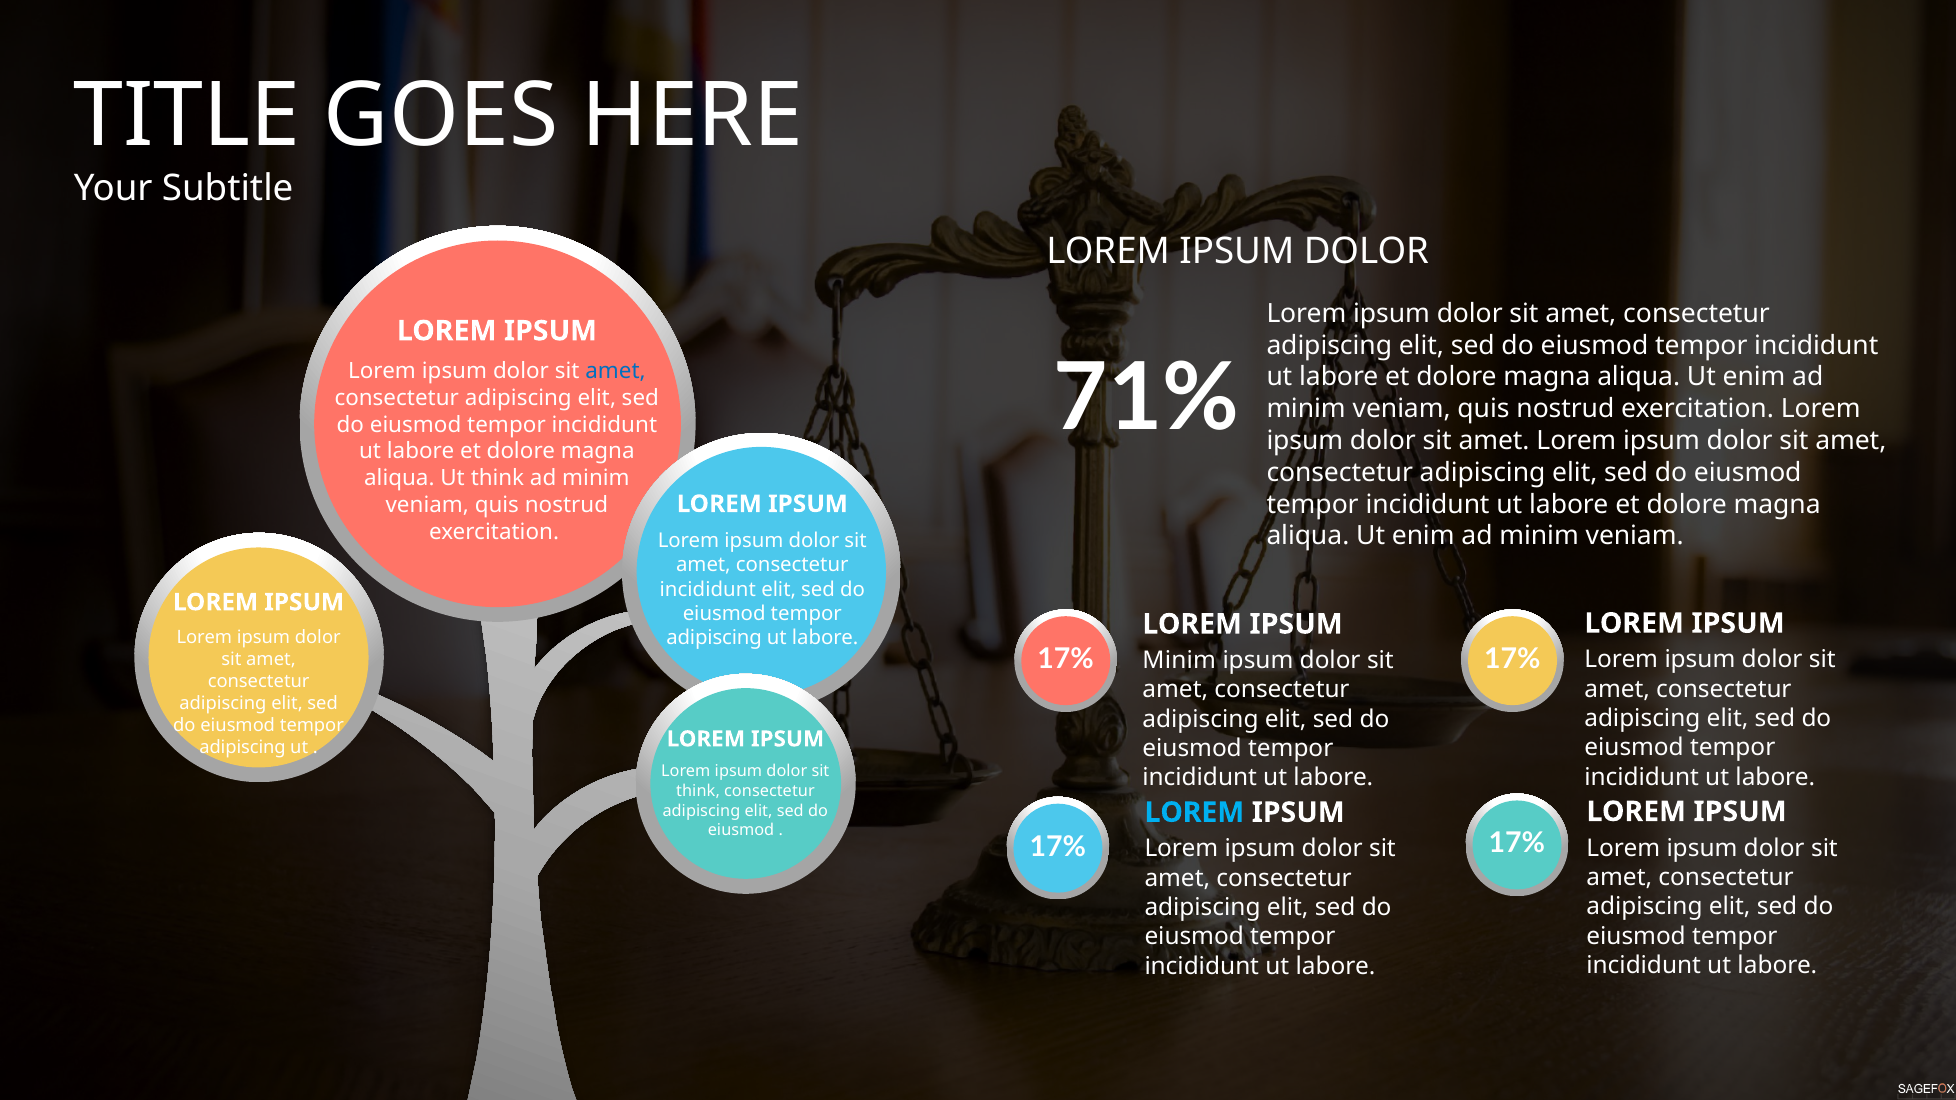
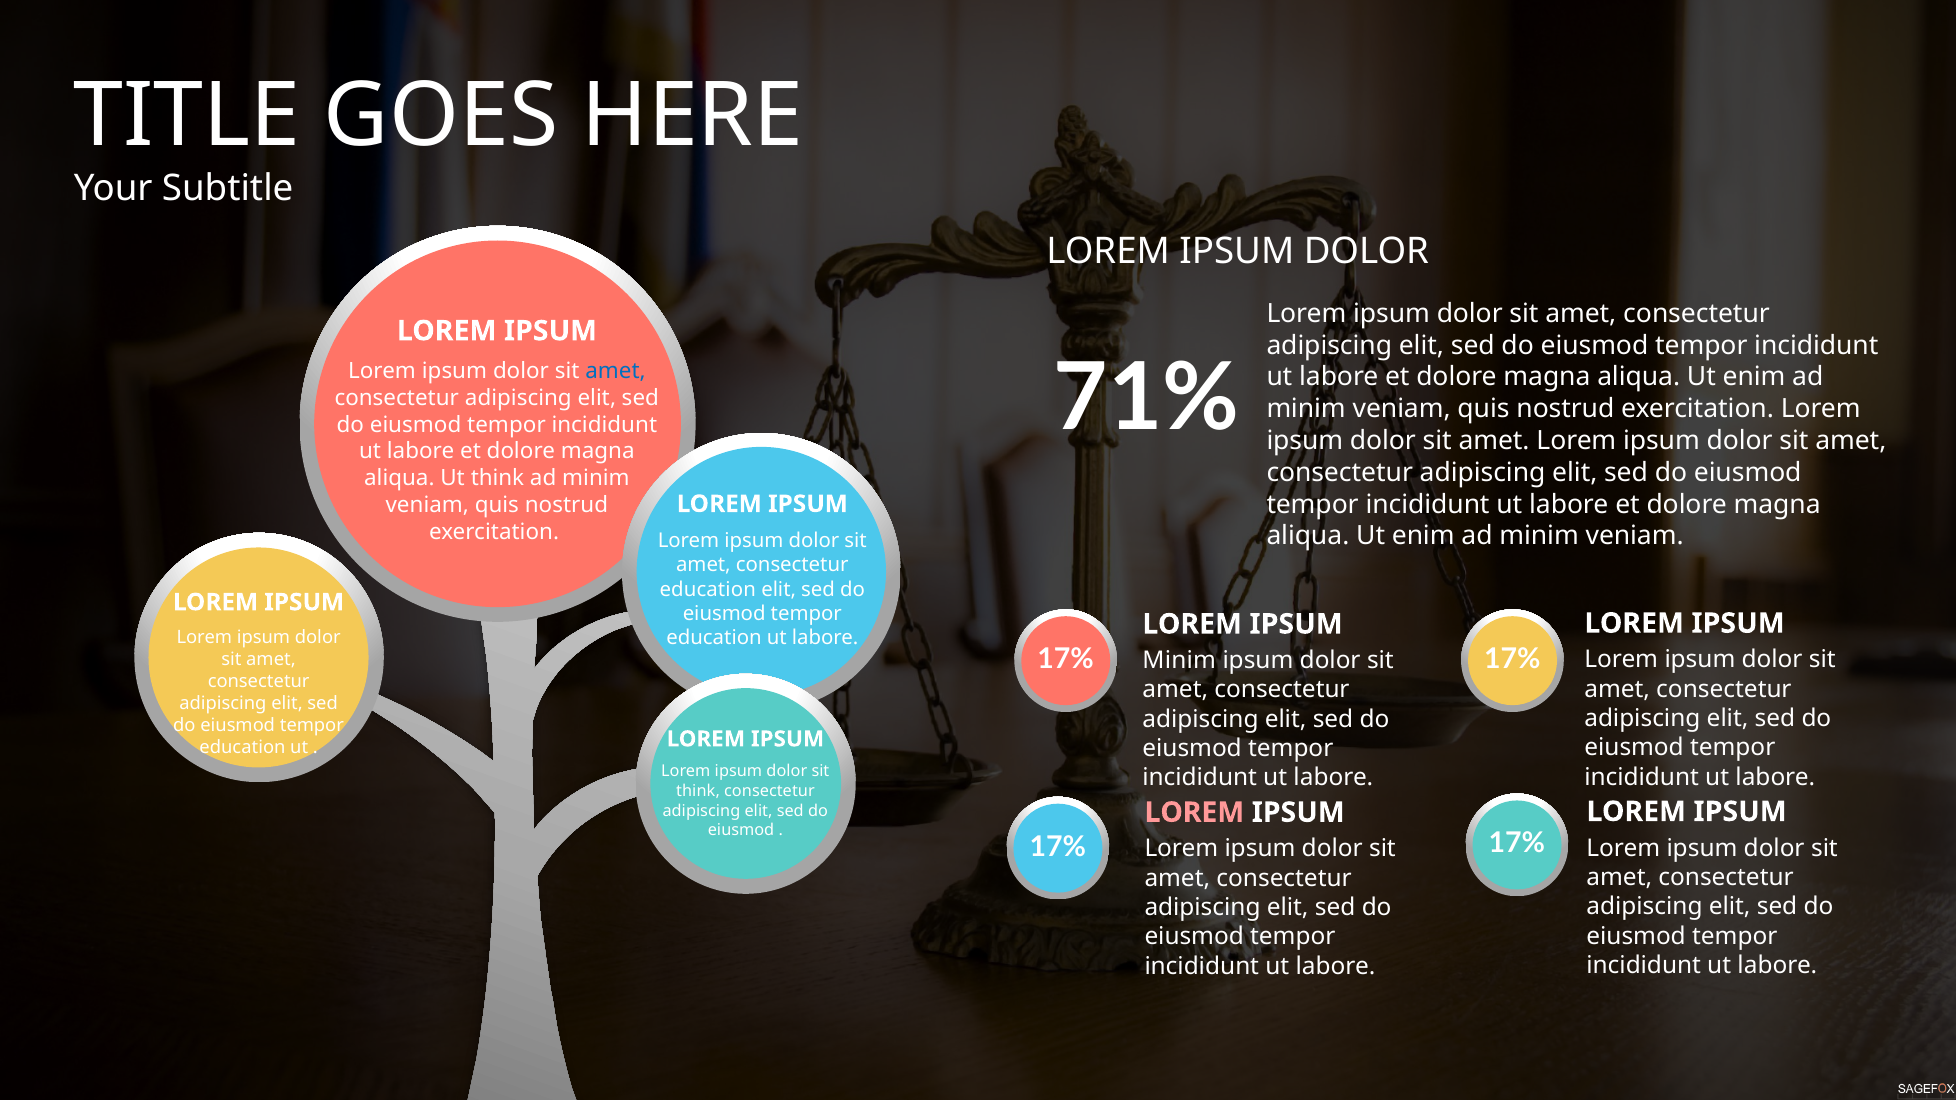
incididunt at (708, 589): incididunt -> education
adipiscing at (714, 638): adipiscing -> education
adipiscing at (243, 748): adipiscing -> education
LOREM at (1194, 813) colour: light blue -> pink
